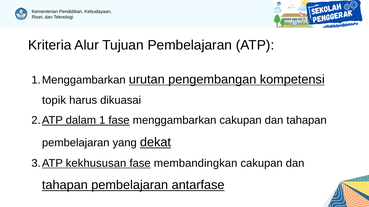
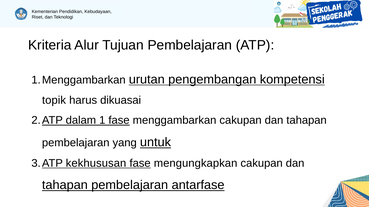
dekat: dekat -> untuk
membandingkan: membandingkan -> mengungkapkan
